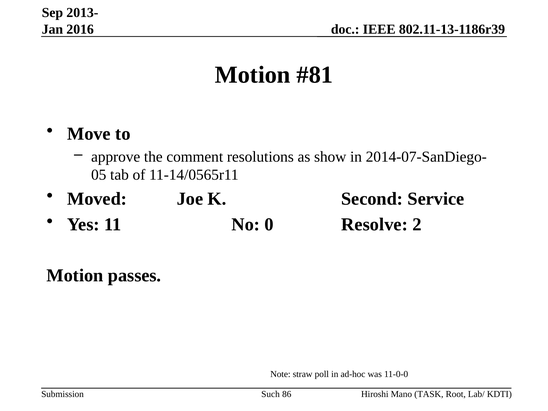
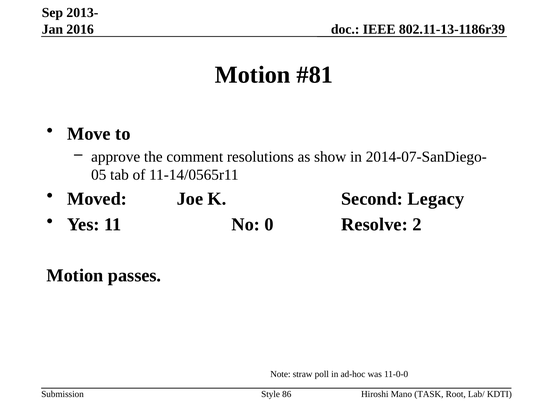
Service: Service -> Legacy
Such: Such -> Style
